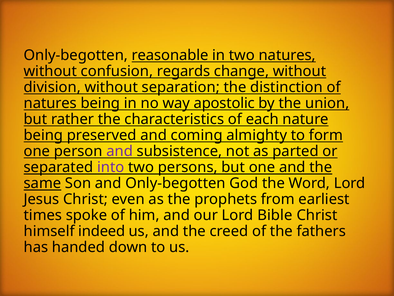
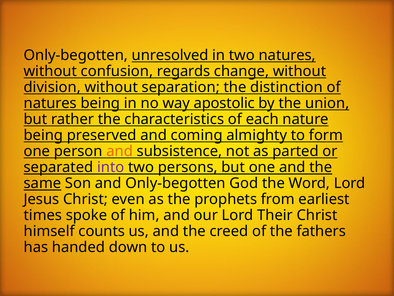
reasonable: reasonable -> unresolved
and at (120, 151) colour: purple -> orange
Bible: Bible -> Their
indeed: indeed -> counts
